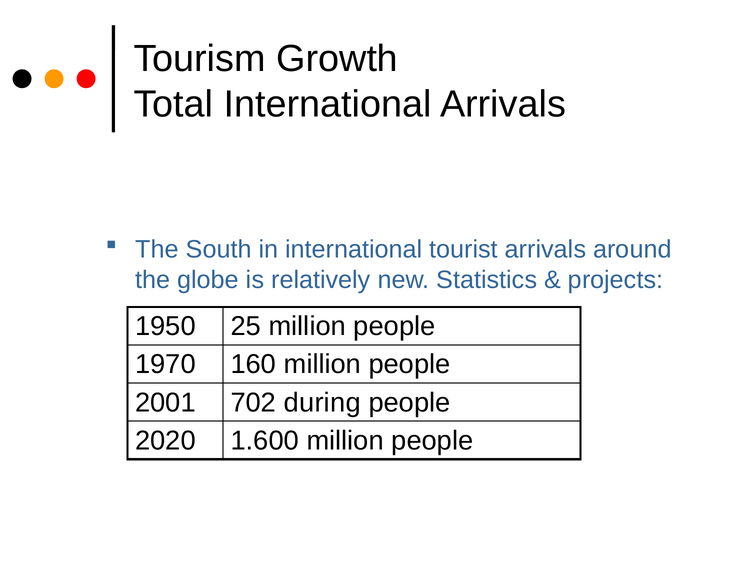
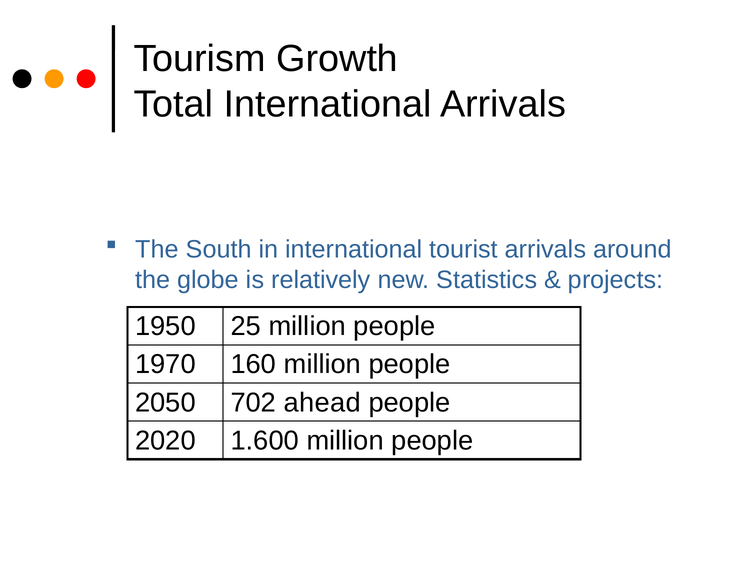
2001: 2001 -> 2050
during: during -> ahead
